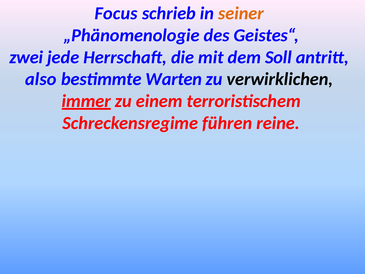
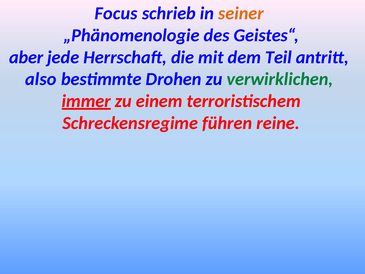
zwei: zwei -> aber
Soll: Soll -> Teil
Warten: Warten -> Drohen
verwirklichen colour: black -> green
